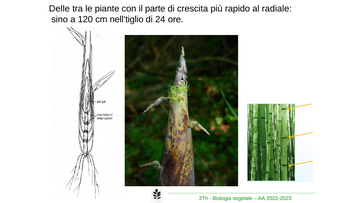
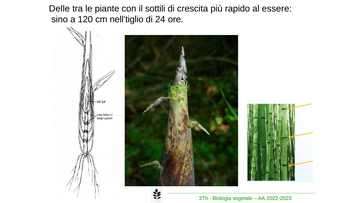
parte: parte -> sottili
radiale: radiale -> essere
